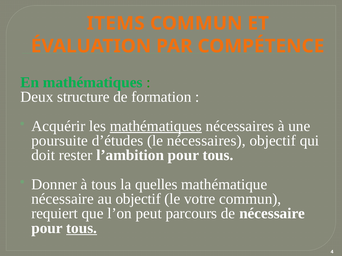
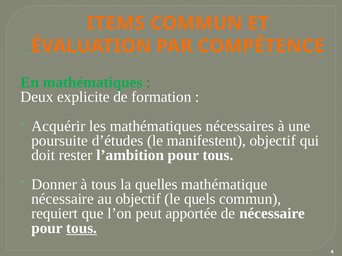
structure: structure -> explicite
mathématiques at (156, 126) underline: present -> none
le nécessaires: nécessaires -> manifestent
votre: votre -> quels
parcours: parcours -> apportée
